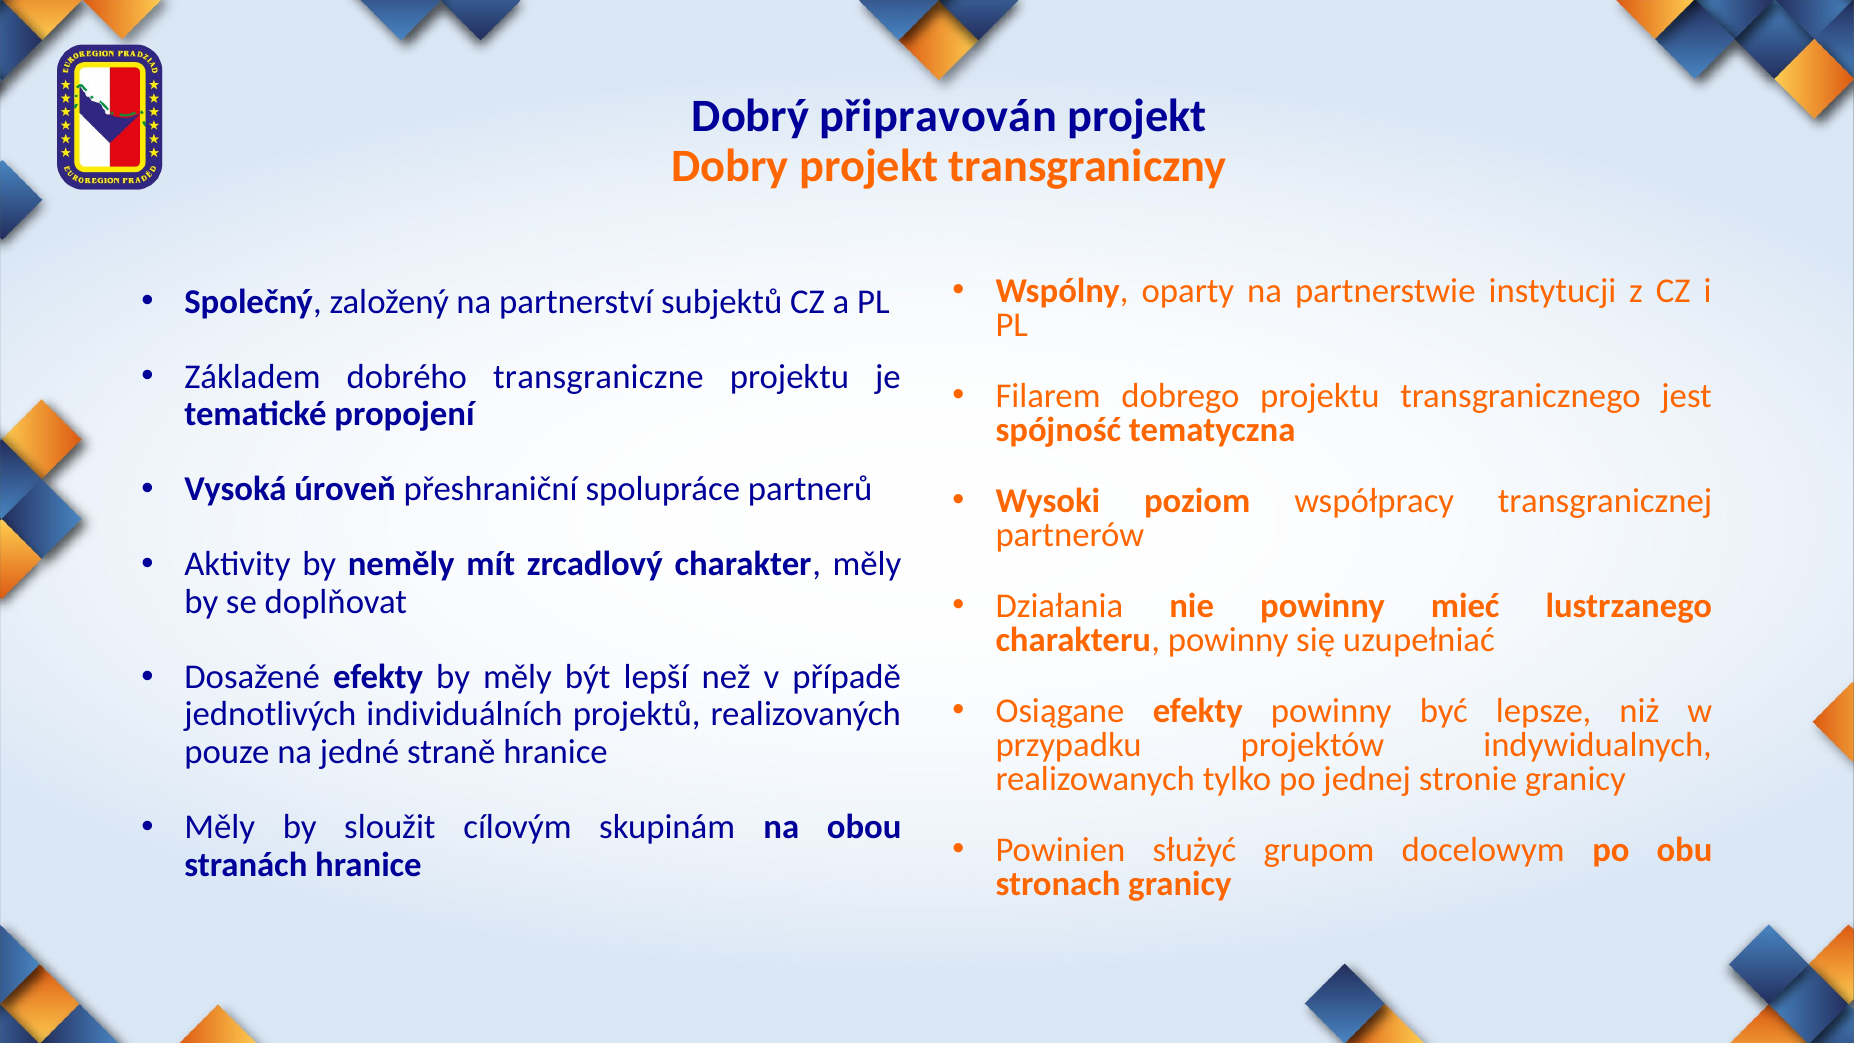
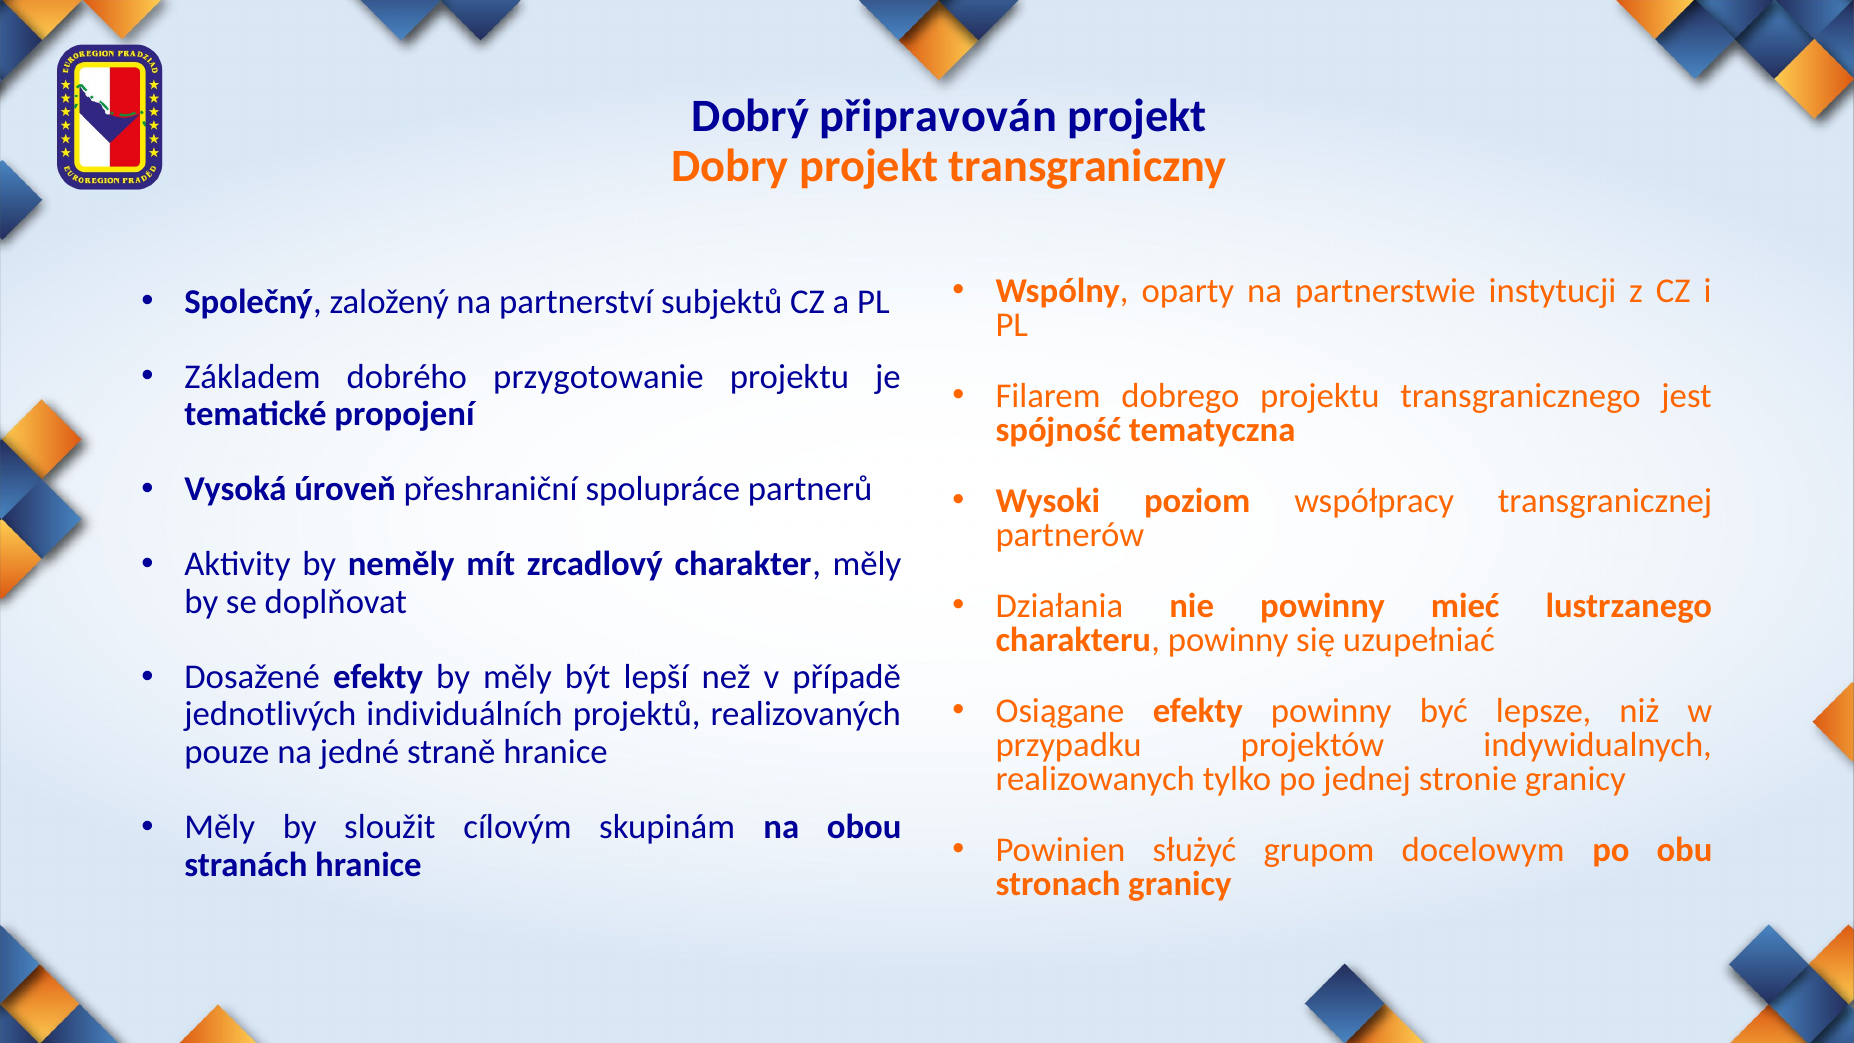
transgraniczne: transgraniczne -> przygotowanie
